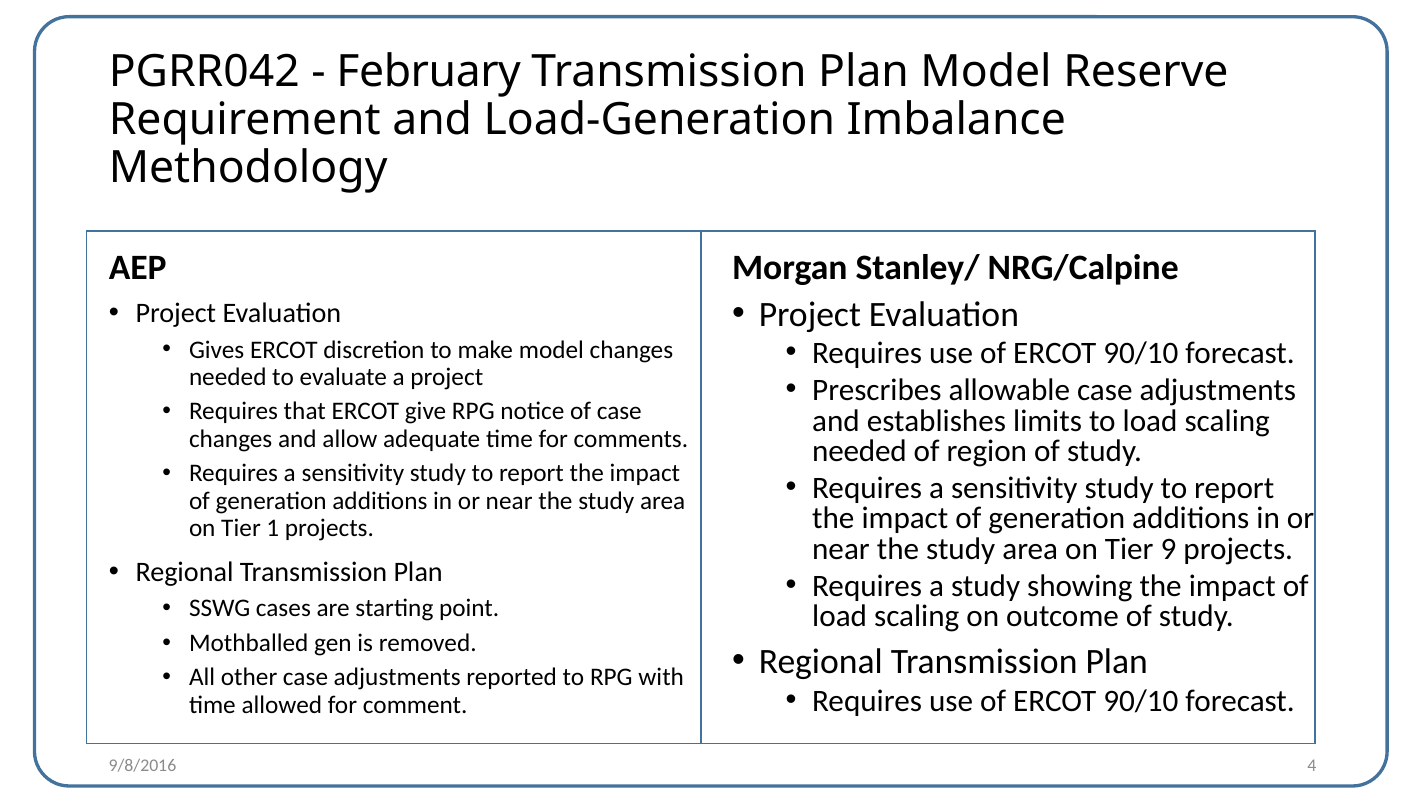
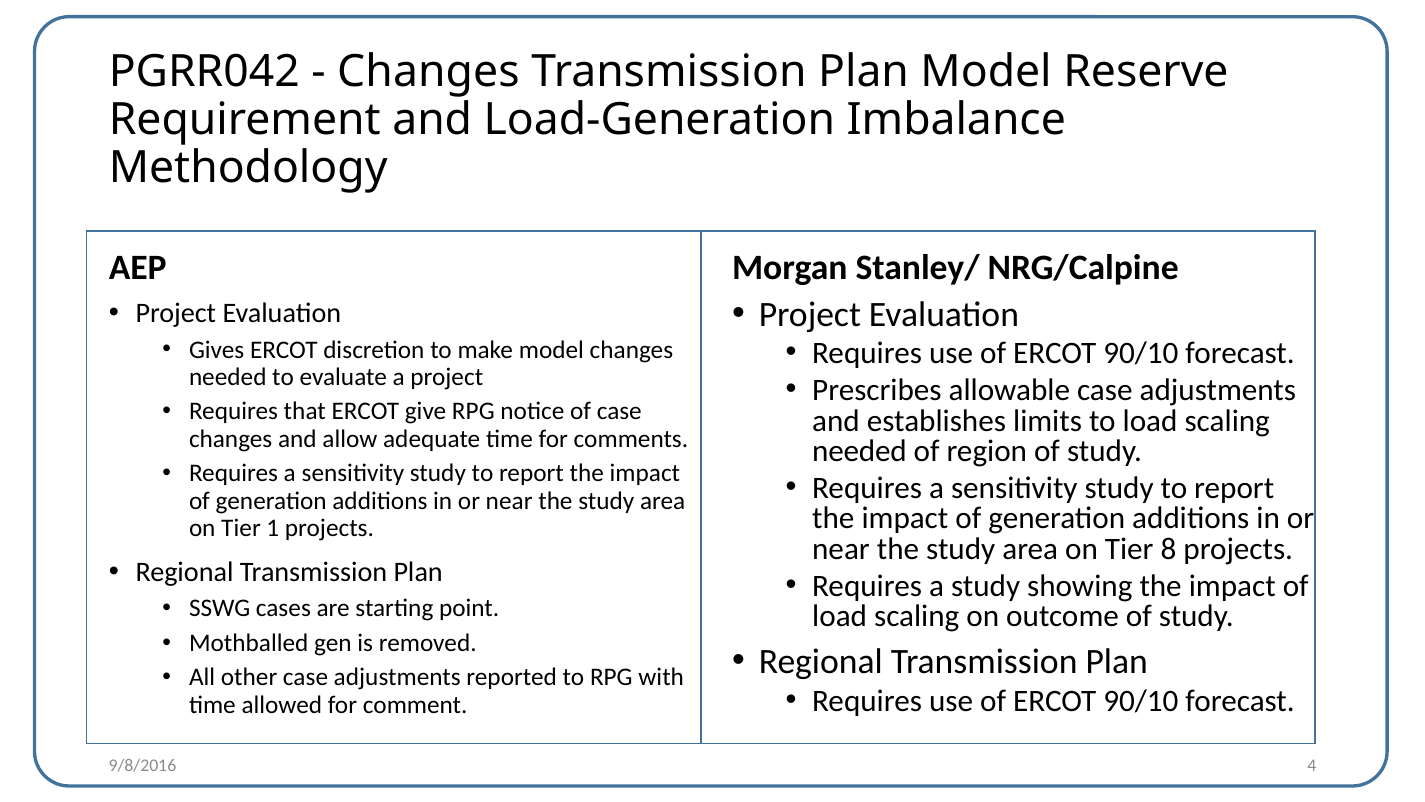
February at (429, 72): February -> Changes
9: 9 -> 8
